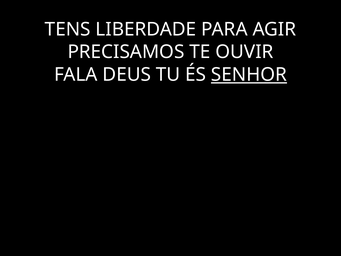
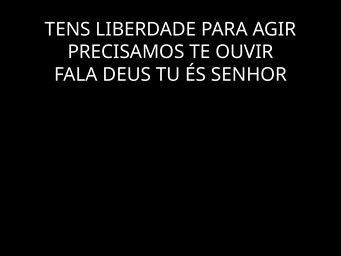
SENHOR underline: present -> none
